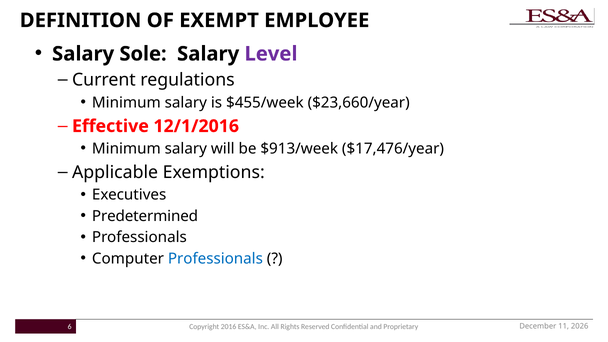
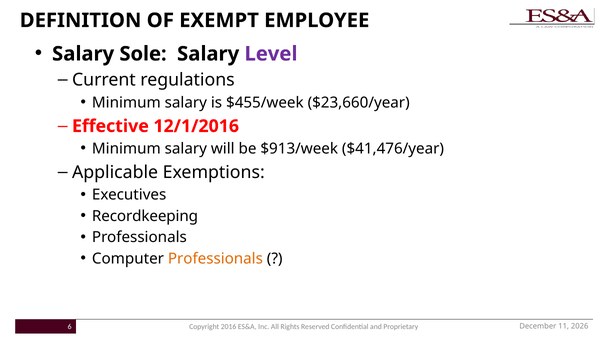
$17,476/year: $17,476/year -> $41,476/year
Predetermined: Predetermined -> Recordkeeping
Professionals at (215, 259) colour: blue -> orange
